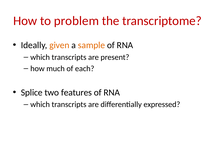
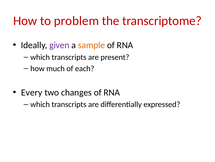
given colour: orange -> purple
Splice: Splice -> Every
features: features -> changes
